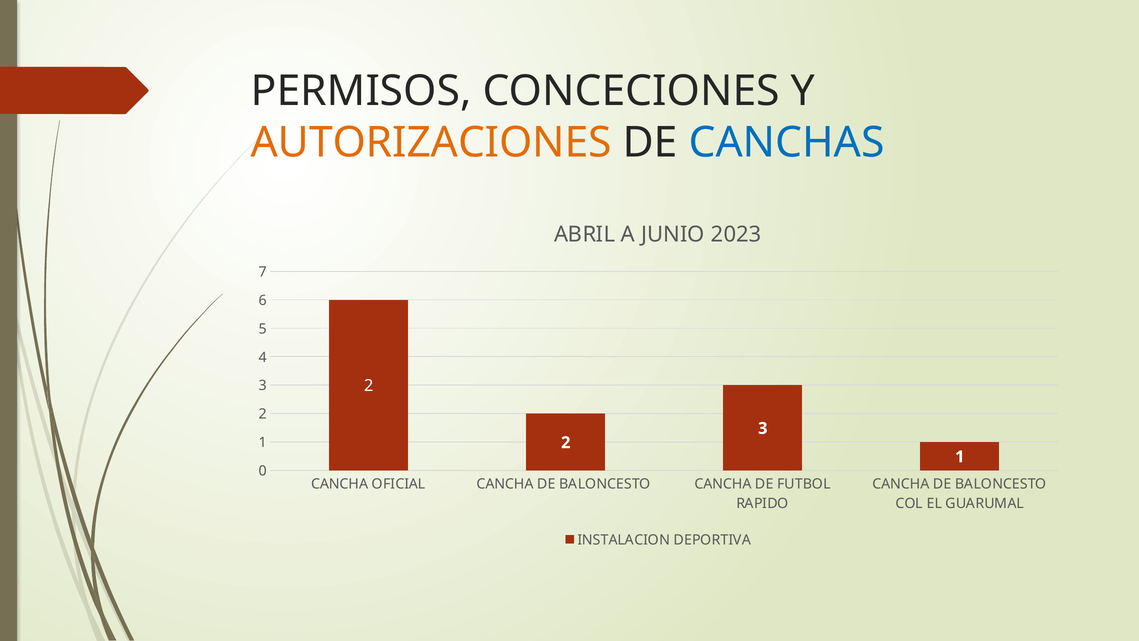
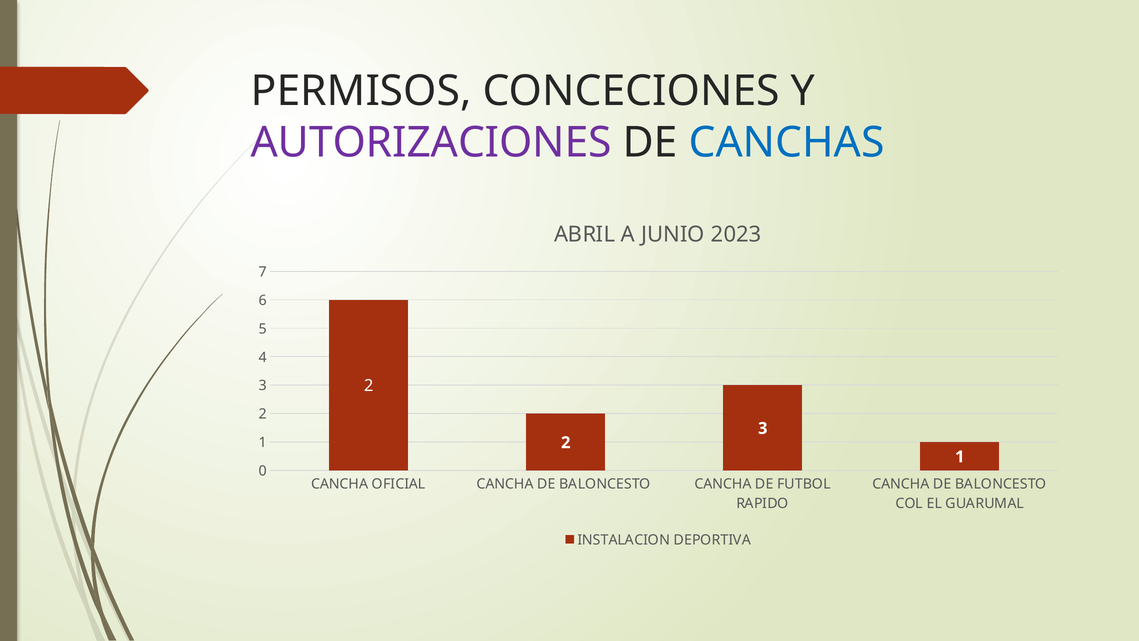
AUTORIZACIONES colour: orange -> purple
